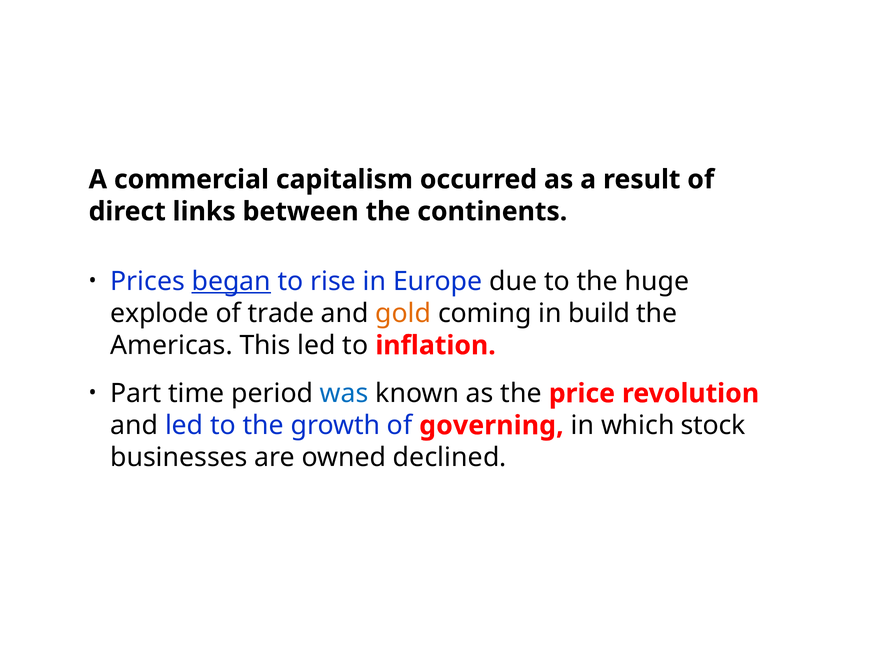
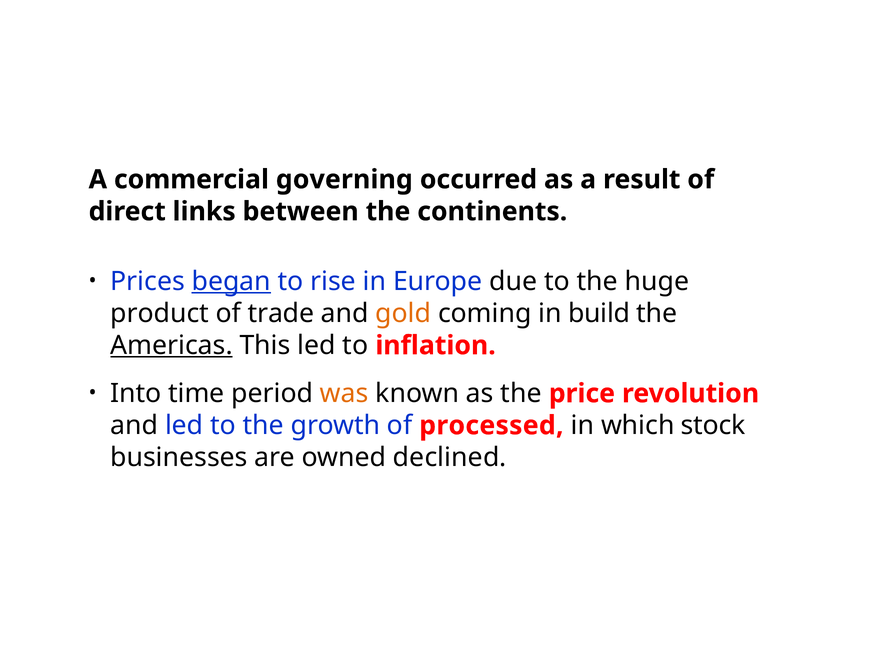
capitalism: capitalism -> governing
explode: explode -> product
Americas underline: none -> present
Part: Part -> Into
was colour: blue -> orange
governing: governing -> processed
